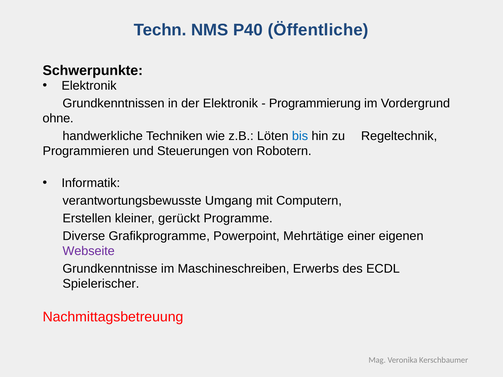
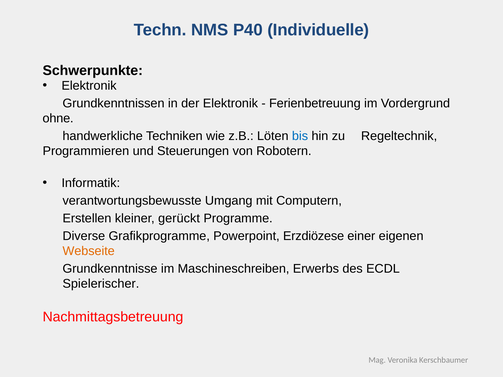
Öffentliche: Öffentliche -> Individuelle
Programmierung: Programmierung -> Ferienbetreuung
Mehrtätige: Mehrtätige -> Erzdiözese
Webseite colour: purple -> orange
